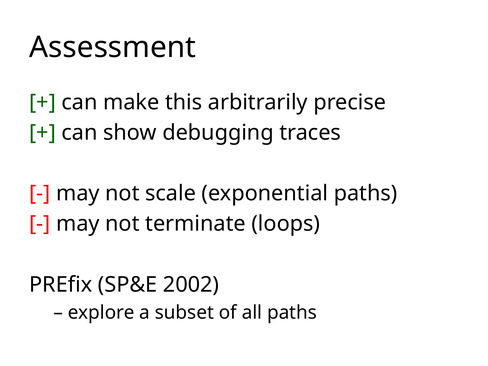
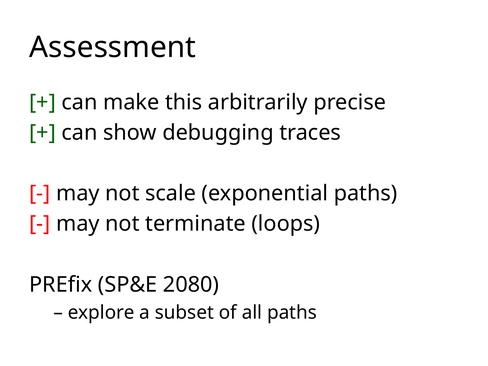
2002: 2002 -> 2080
